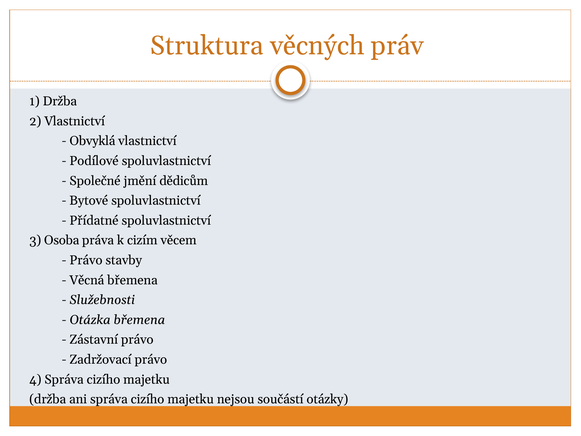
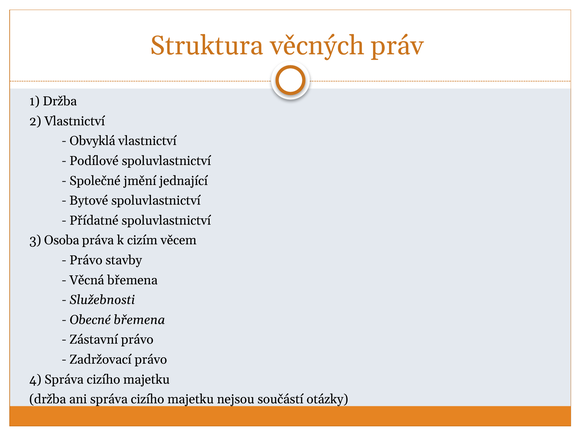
dědicům: dědicům -> jednající
Otázka: Otázka -> Obecné
